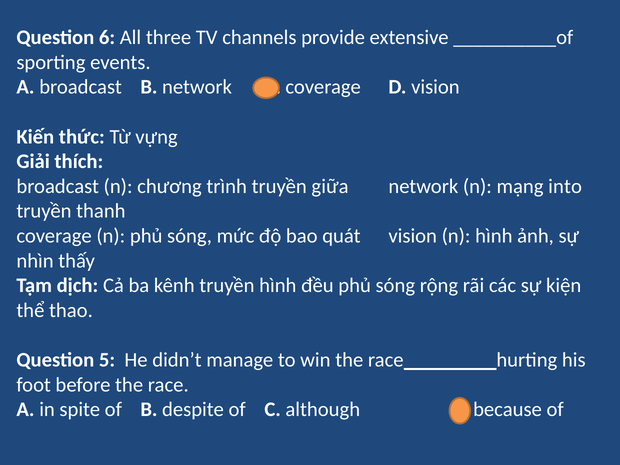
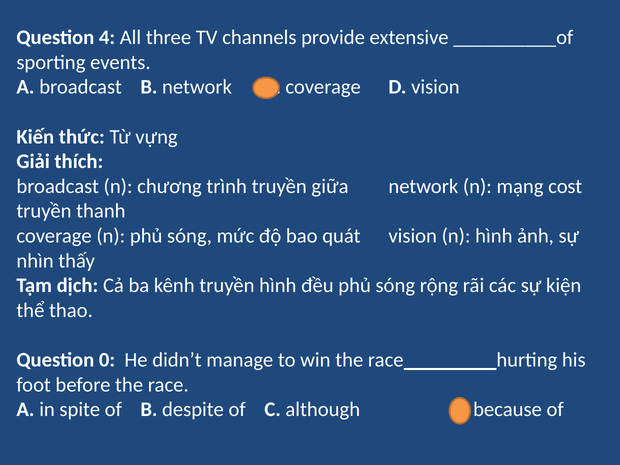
6: 6 -> 4
into: into -> cost
5: 5 -> 0
